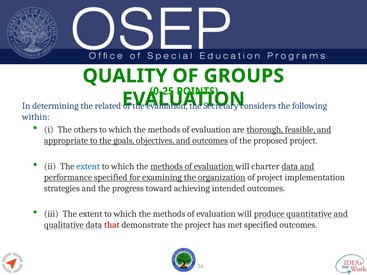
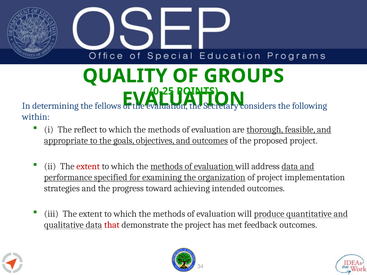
related: related -> fellows
others: others -> reflect
extent at (88, 166) colour: blue -> red
charter: charter -> address
met specified: specified -> feedback
